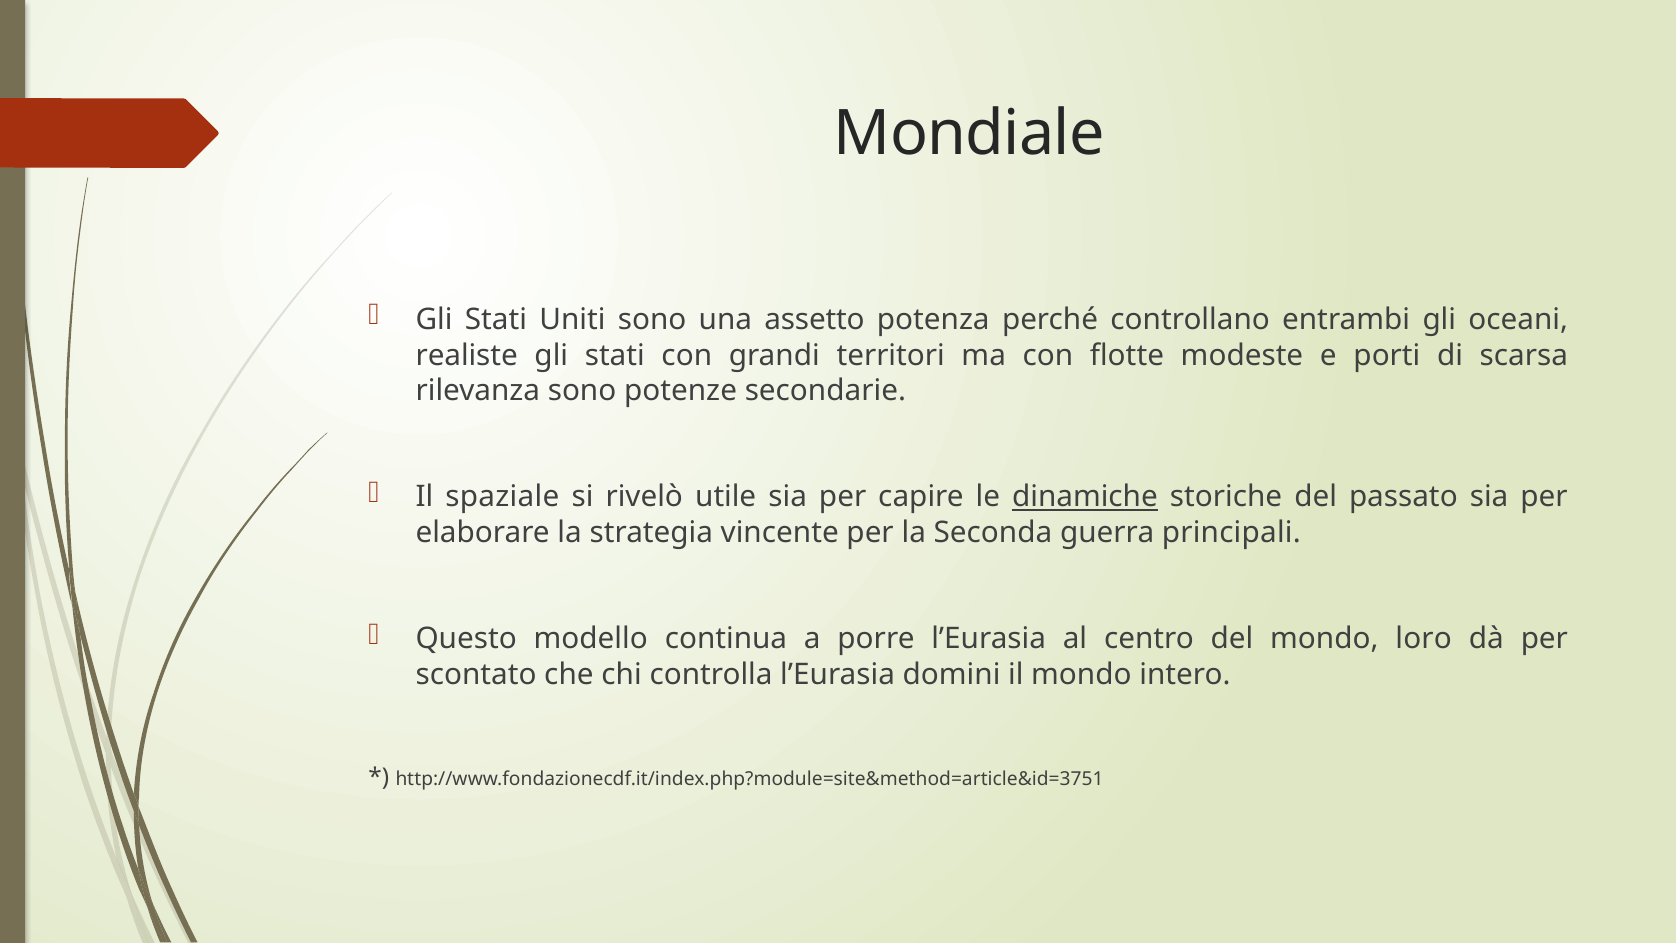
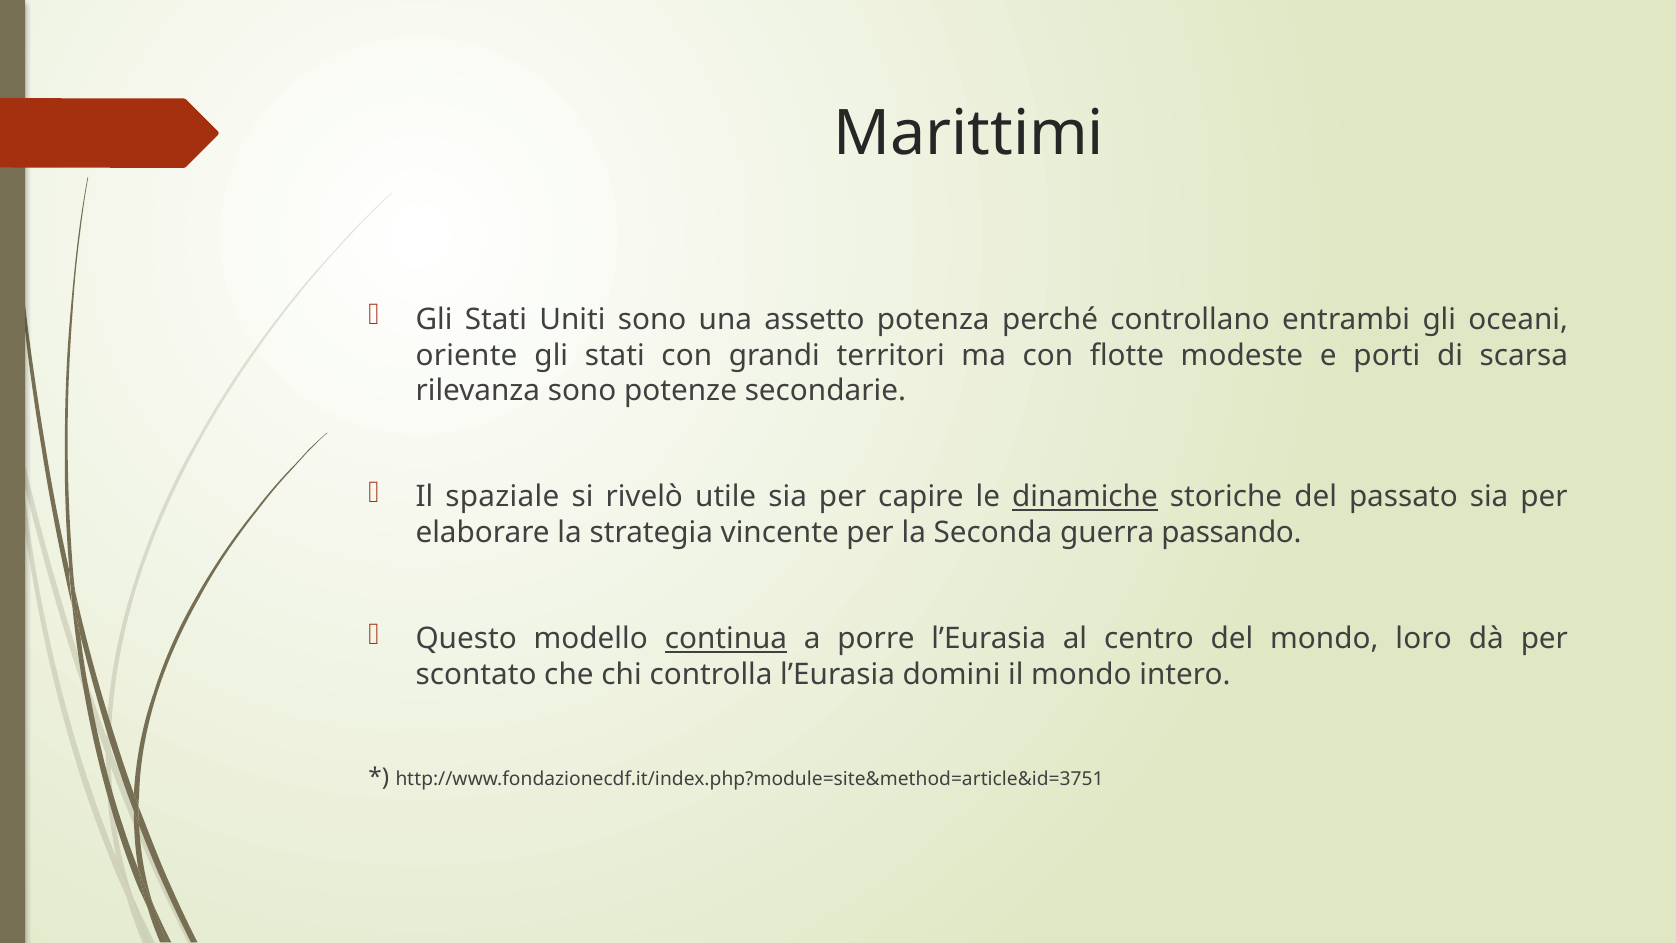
Mondiale: Mondiale -> Marittimi
realiste: realiste -> oriente
principali: principali -> passando
continua underline: none -> present
